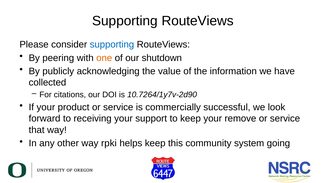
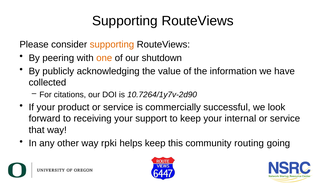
supporting at (112, 45) colour: blue -> orange
remove: remove -> internal
system: system -> routing
